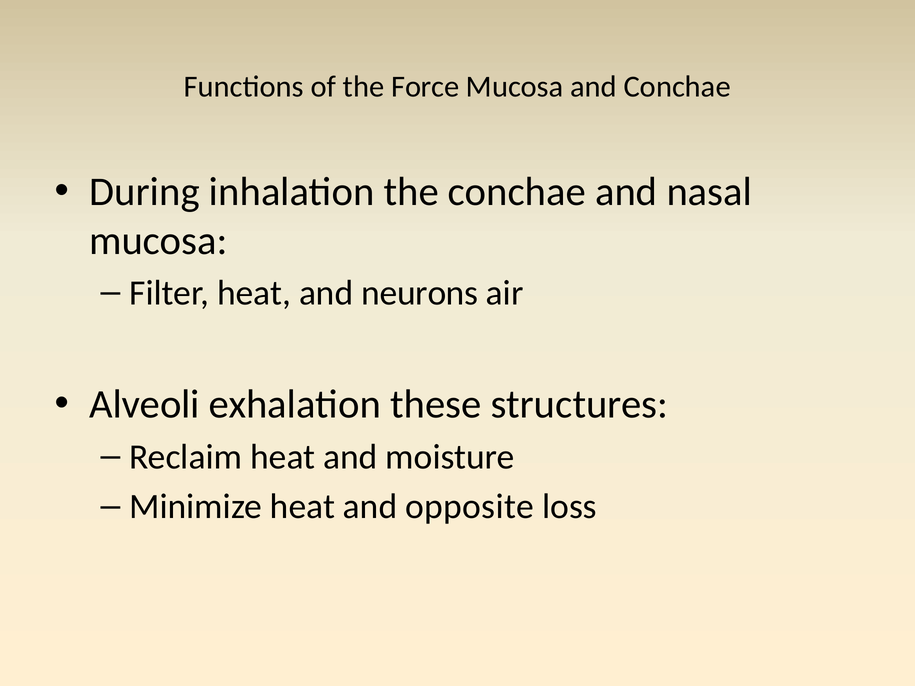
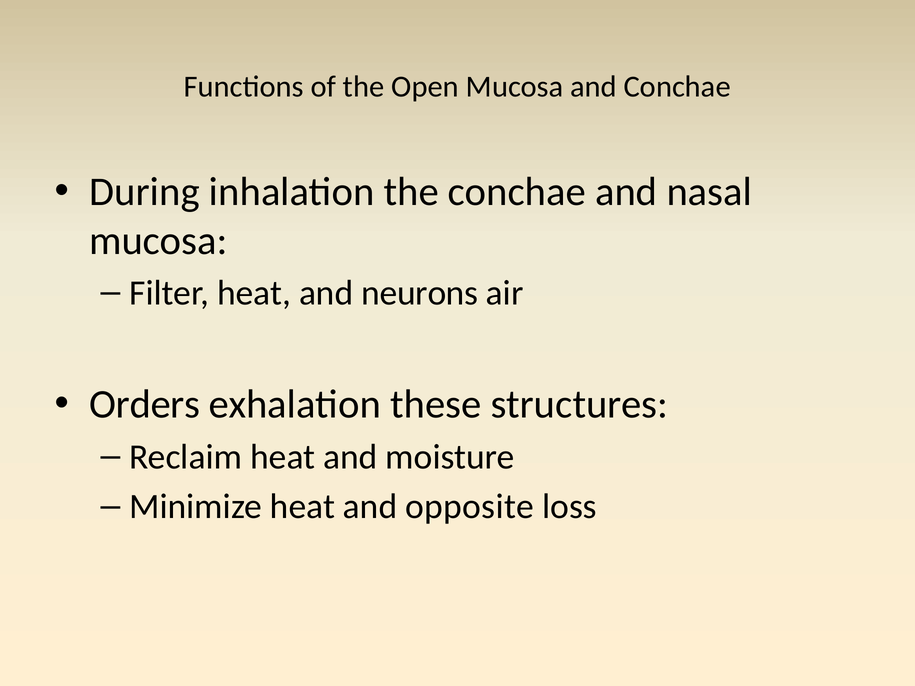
Force: Force -> Open
Alveoli: Alveoli -> Orders
